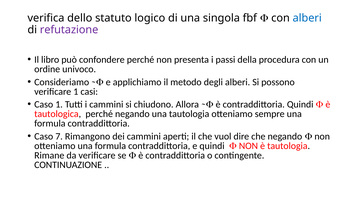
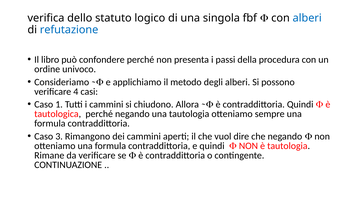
refutazione colour: purple -> blue
verificare 1: 1 -> 4
7: 7 -> 3
